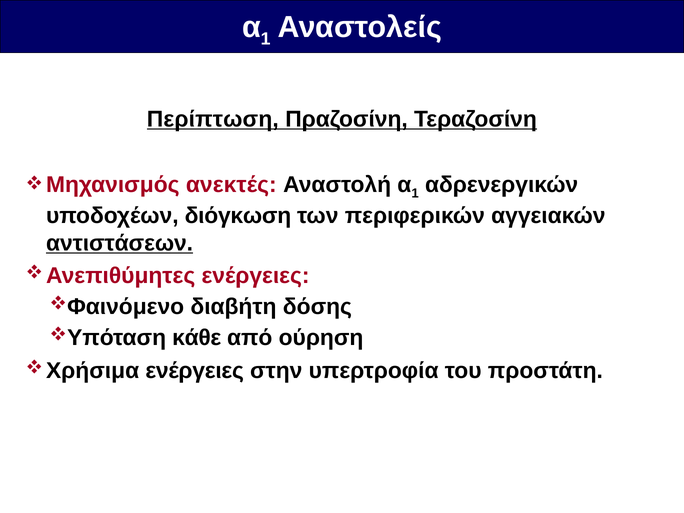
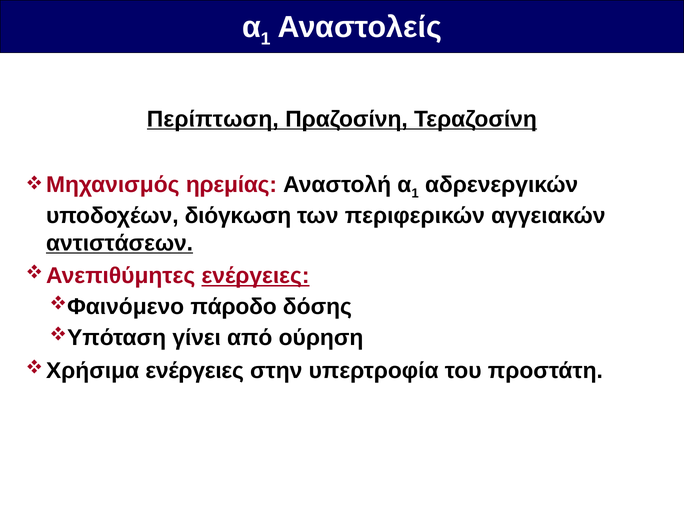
ανεκτές: ανεκτές -> ηρεμίας
ενέργειες at (256, 276) underline: none -> present
διαβήτη: διαβήτη -> πάροδο
κάθε: κάθε -> γίνει
